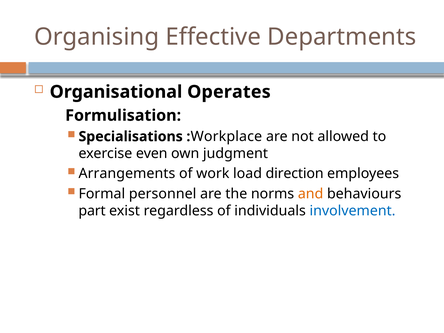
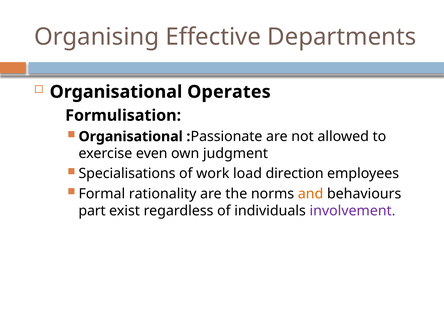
Specialisations at (131, 137): Specialisations -> Organisational
Workplace: Workplace -> Passionate
Arrangements: Arrangements -> Specialisations
personnel: personnel -> rationality
involvement colour: blue -> purple
